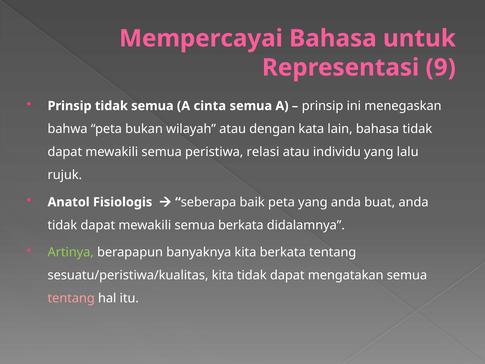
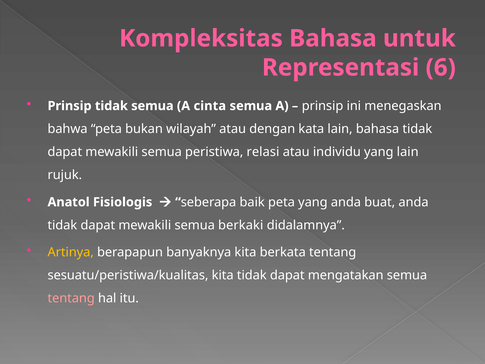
Mempercayai: Mempercayai -> Kompleksitas
9: 9 -> 6
yang lalu: lalu -> lain
semua berkata: berkata -> berkaki
Artinya colour: light green -> yellow
